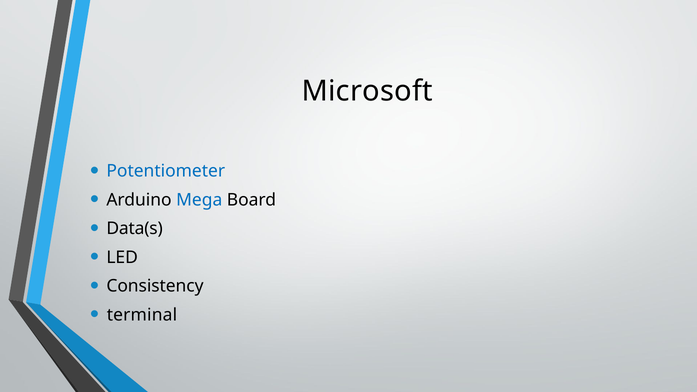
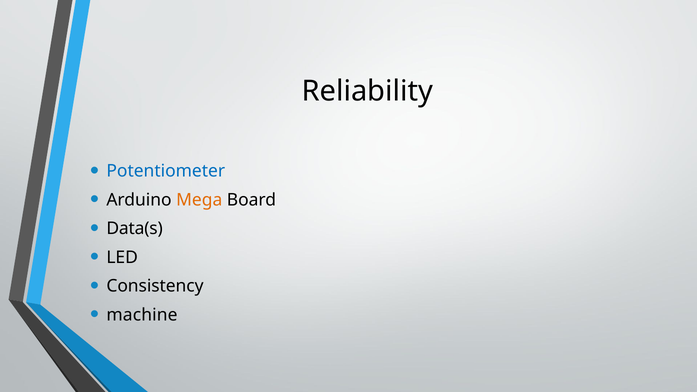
Microsoft: Microsoft -> Reliability
Mega colour: blue -> orange
terminal: terminal -> machine
